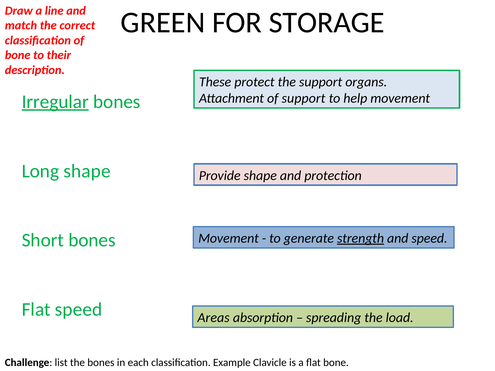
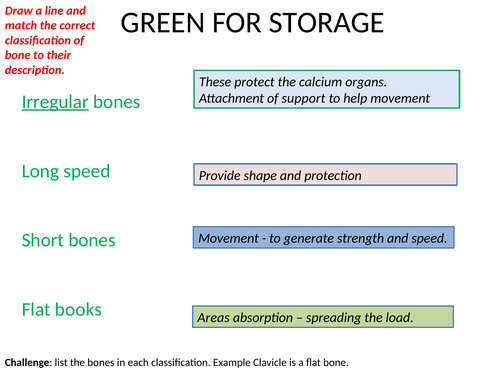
the support: support -> calcium
Long shape: shape -> speed
strength underline: present -> none
Flat speed: speed -> books
